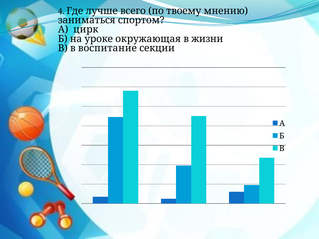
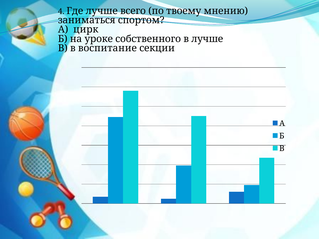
окружающая: окружающая -> собственного
в жизни: жизни -> лучше
